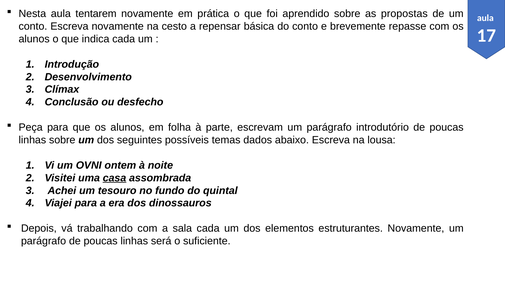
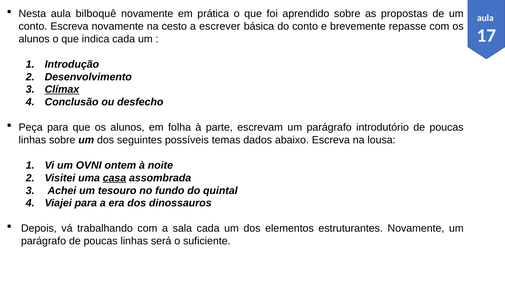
tentarem: tentarem -> bilboquê
repensar: repensar -> escrever
Clímax underline: none -> present
